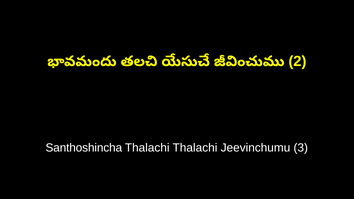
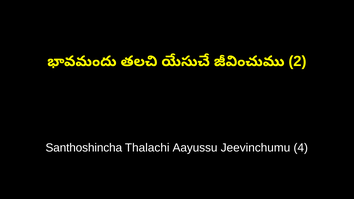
Thalachi Thalachi: Thalachi -> Aayussu
3: 3 -> 4
